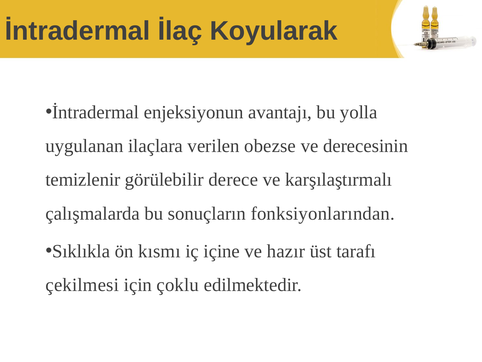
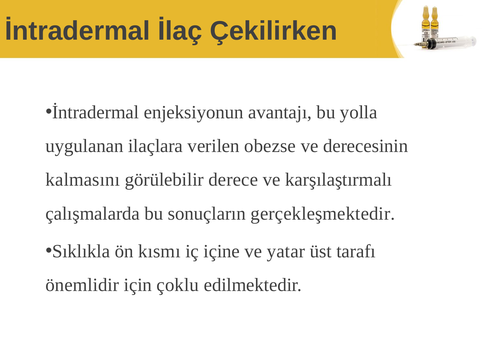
Koyularak: Koyularak -> Çekilirken
temizlenir: temizlenir -> kalmasını
fonksiyonlarından: fonksiyonlarından -> gerçekleşmektedir
hazır: hazır -> yatar
çekilmesi: çekilmesi -> önemlidir
